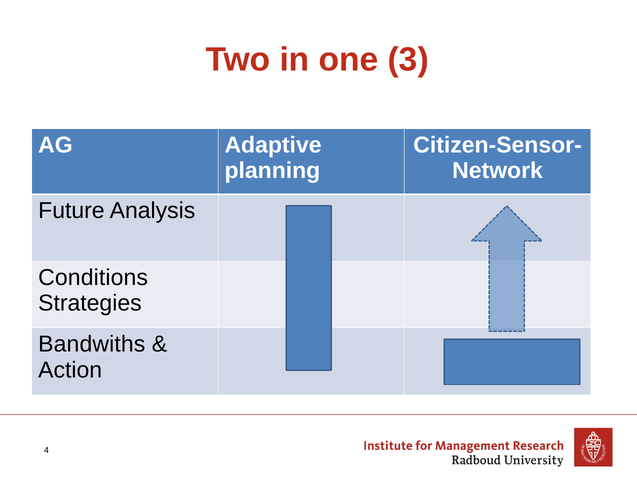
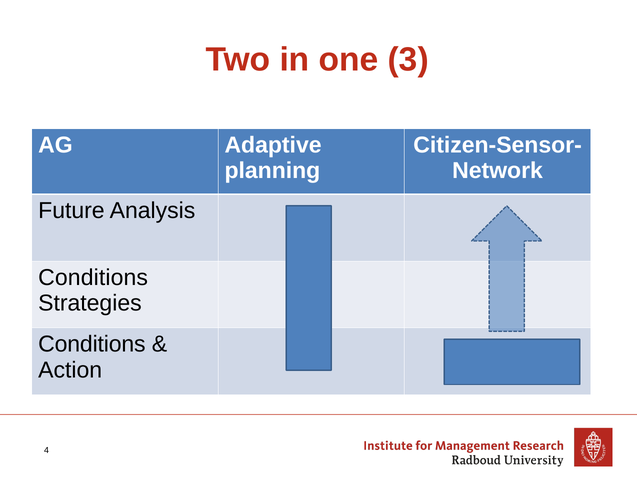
Bandwiths at (92, 344): Bandwiths -> Conditions
